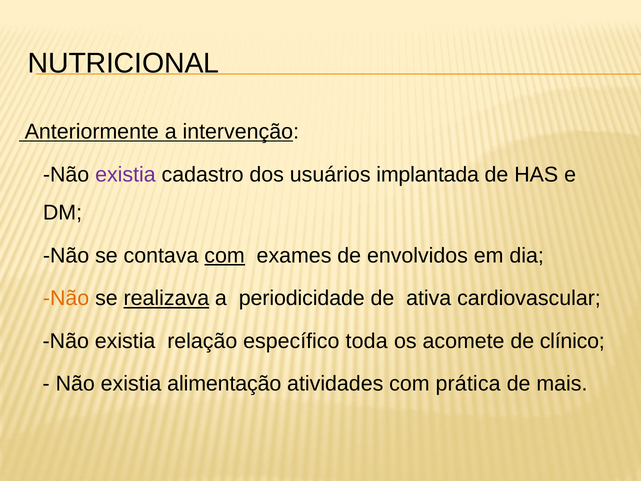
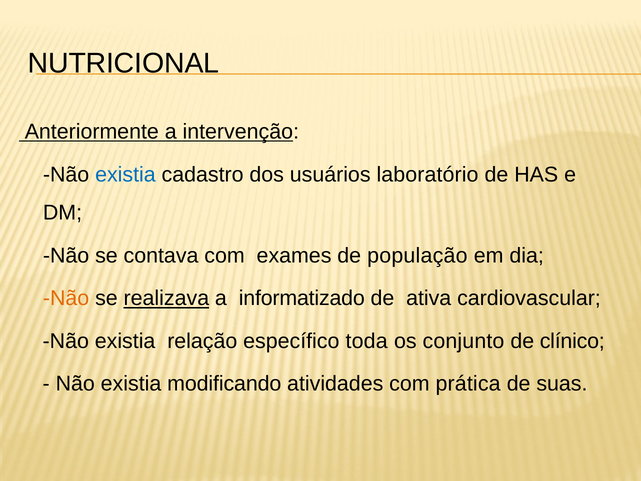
existia at (125, 174) colour: purple -> blue
implantada: implantada -> laboratório
com at (225, 256) underline: present -> none
envolvidos: envolvidos -> população
periodicidade: periodicidade -> informatizado
acomete: acomete -> conjunto
alimentação: alimentação -> modificando
mais: mais -> suas
